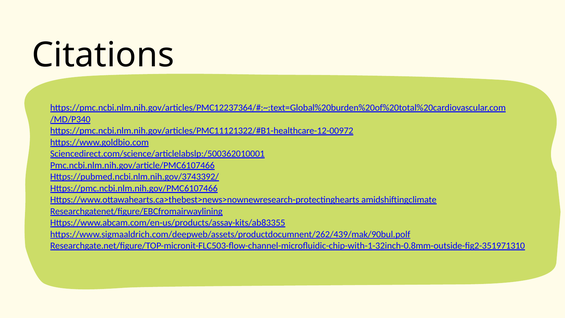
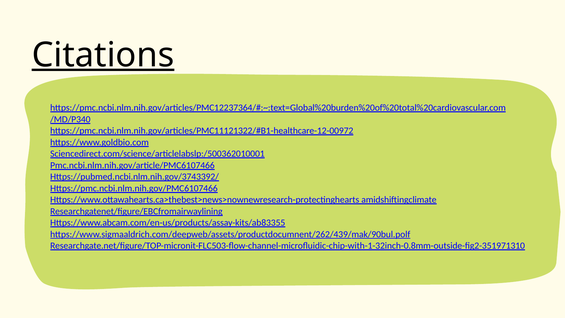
Citations underline: none -> present
